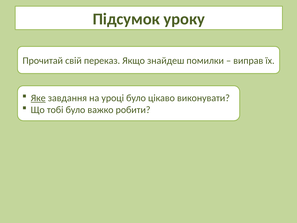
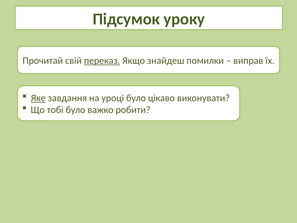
переказ underline: none -> present
